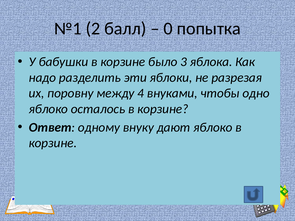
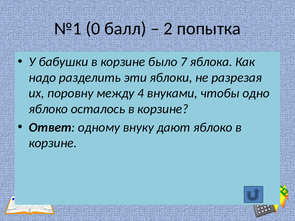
2: 2 -> 0
0: 0 -> 2
3: 3 -> 7
